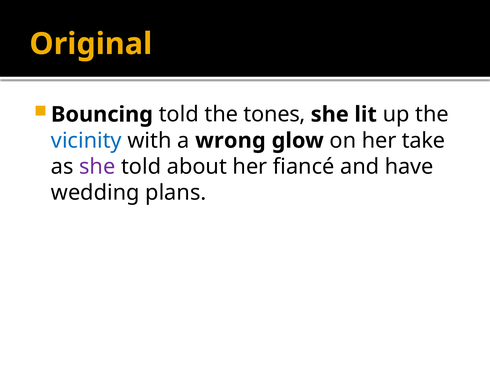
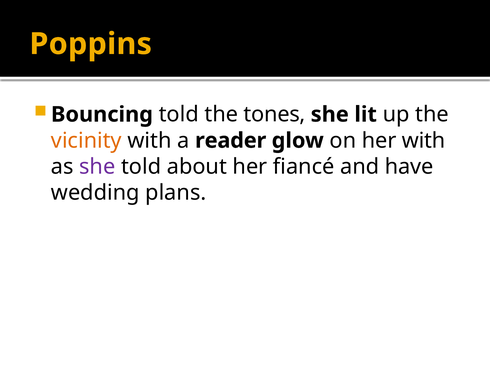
Original: Original -> Poppins
vicinity colour: blue -> orange
wrong: wrong -> reader
her take: take -> with
